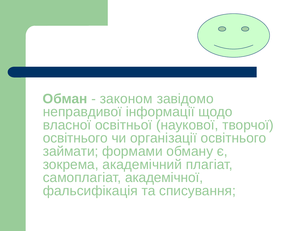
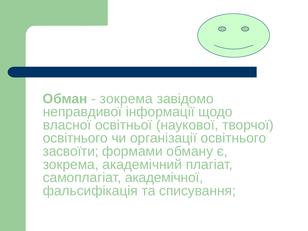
законом at (126, 99): законом -> зокрема
займати: займати -> засвоїти
